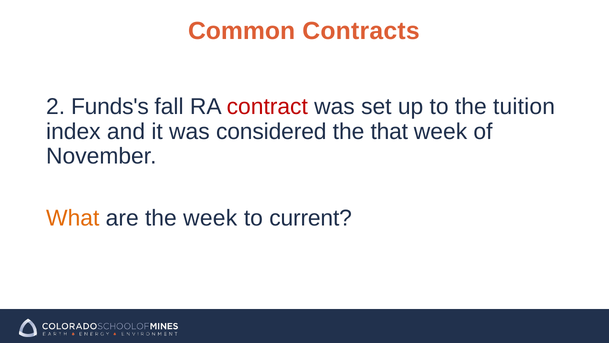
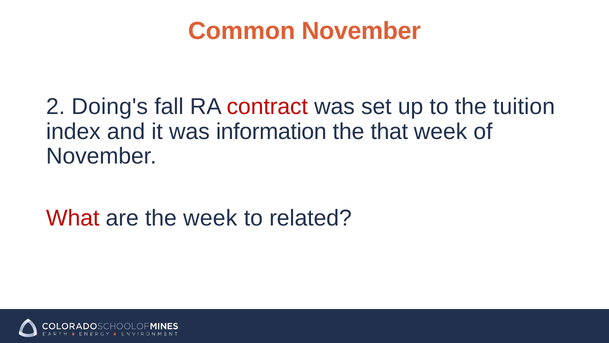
Common Contracts: Contracts -> November
Funds's: Funds's -> Doing's
considered: considered -> information
What colour: orange -> red
current: current -> related
